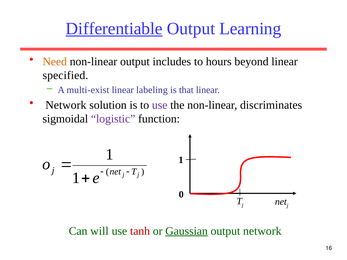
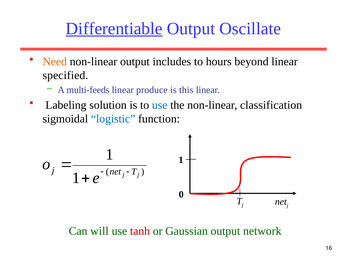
Learning: Learning -> Oscillate
multi-exist: multi-exist -> multi-feeds
labeling: labeling -> produce
that: that -> this
Network at (66, 105): Network -> Labeling
use at (160, 105) colour: purple -> blue
discriminates: discriminates -> classification
logistic colour: purple -> blue
Gaussian underline: present -> none
